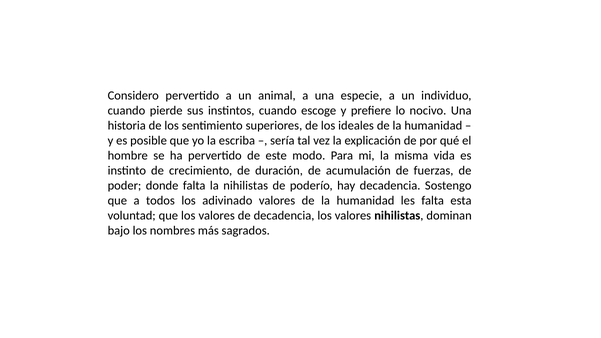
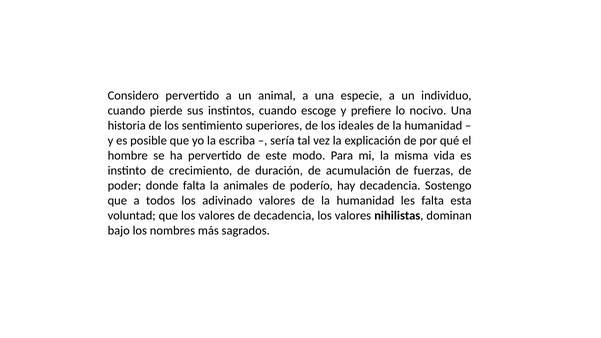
la nihilistas: nihilistas -> animales
